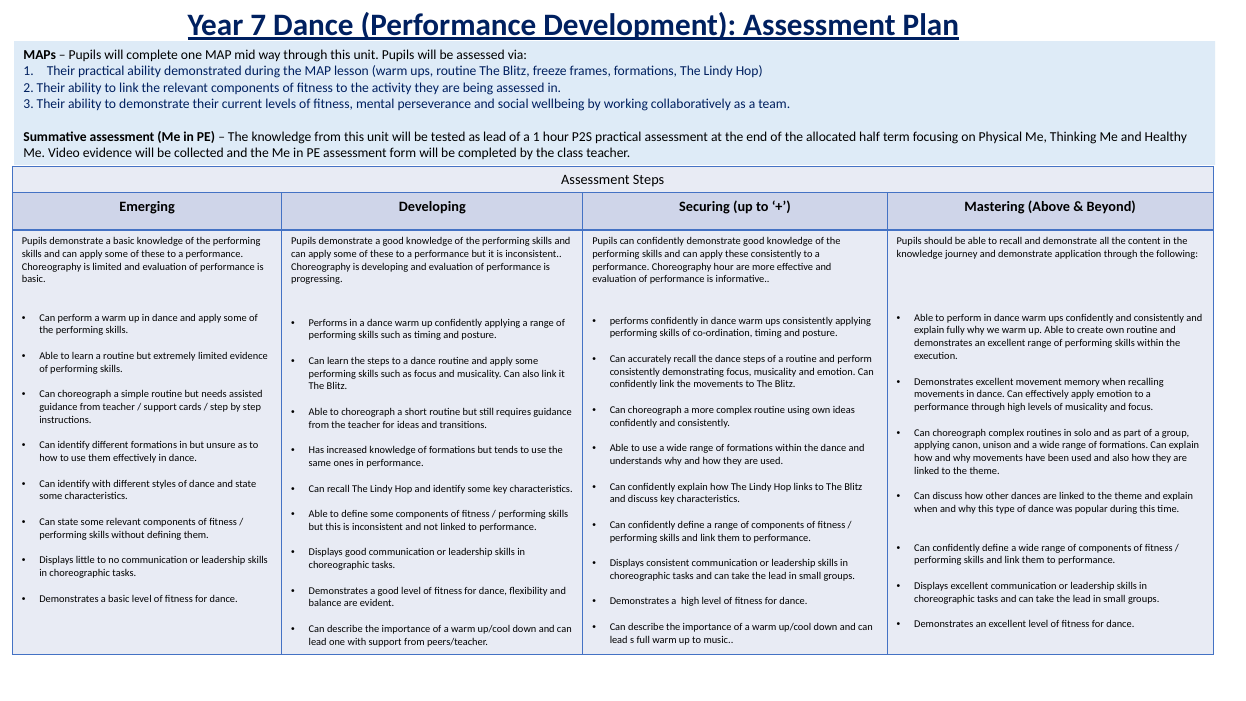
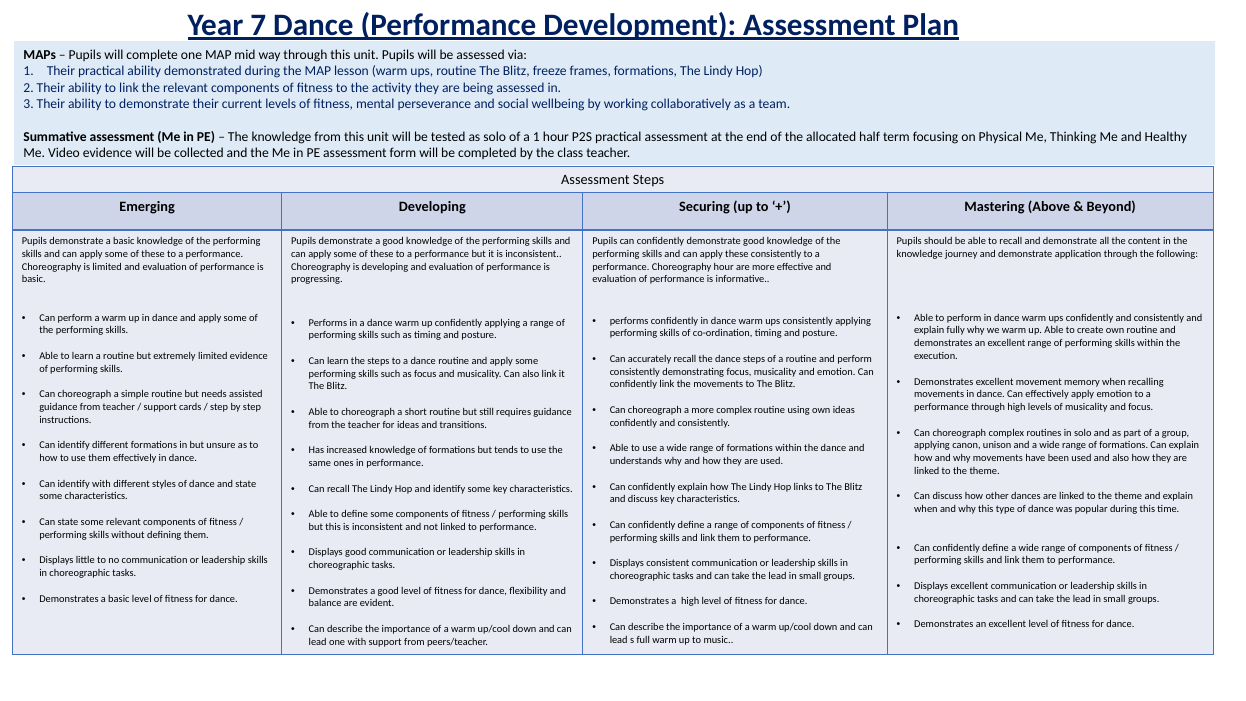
as lead: lead -> solo
